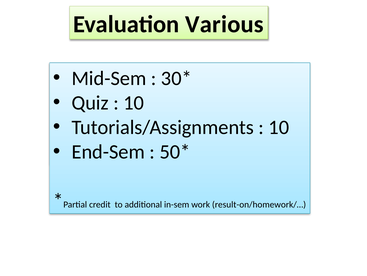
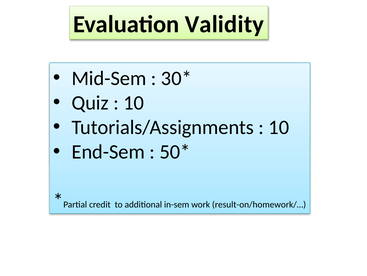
Various: Various -> Validity
